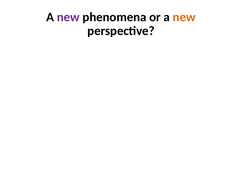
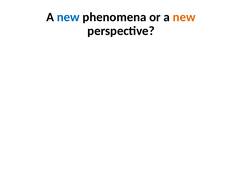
new at (68, 17) colour: purple -> blue
